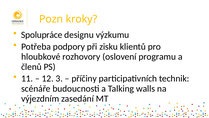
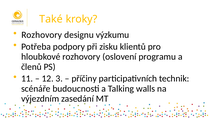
Pozn: Pozn -> Také
Spolupráce at (42, 35): Spolupráce -> Rozhovory
